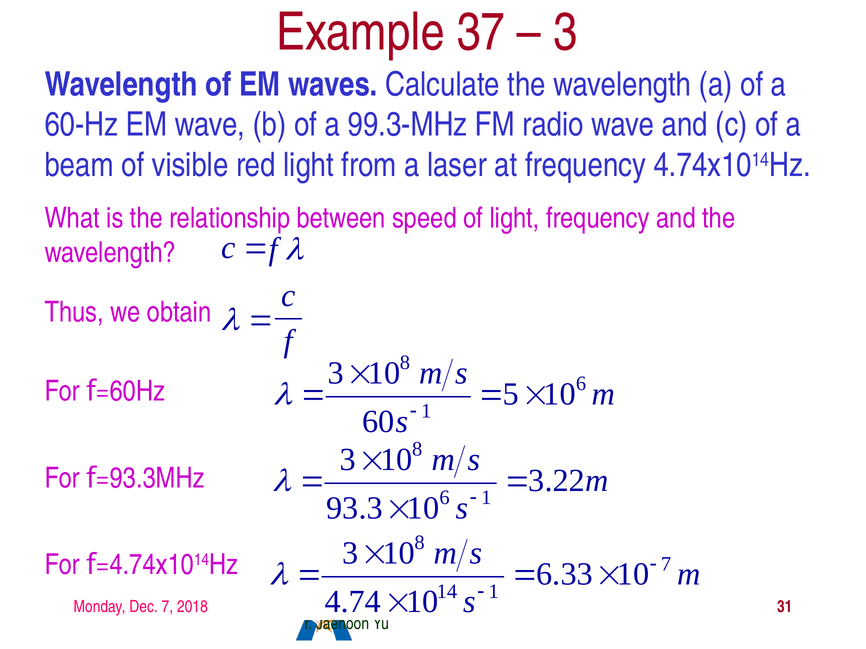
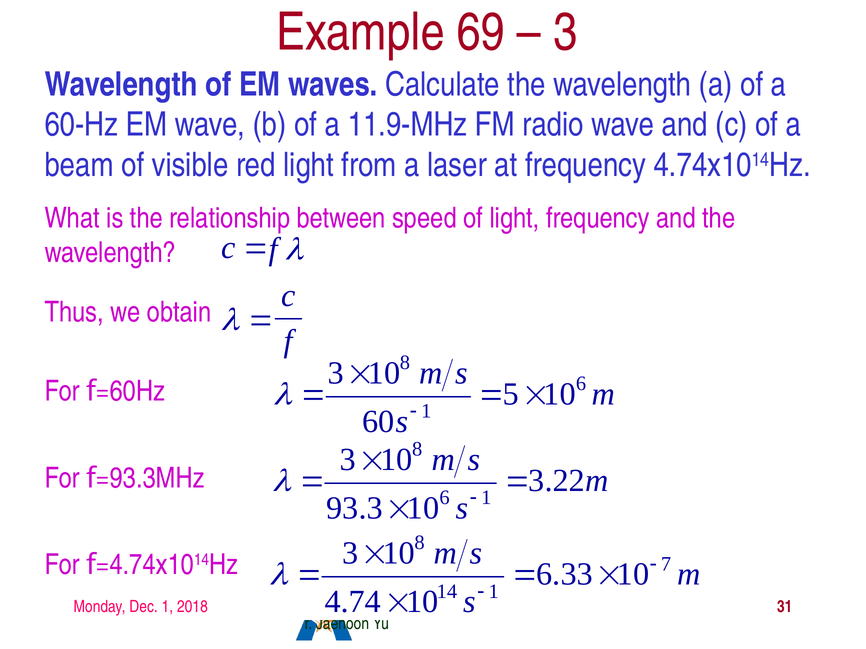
37: 37 -> 69
99.3-MHz: 99.3-MHz -> 11.9-MHz
Dec 7: 7 -> 1
